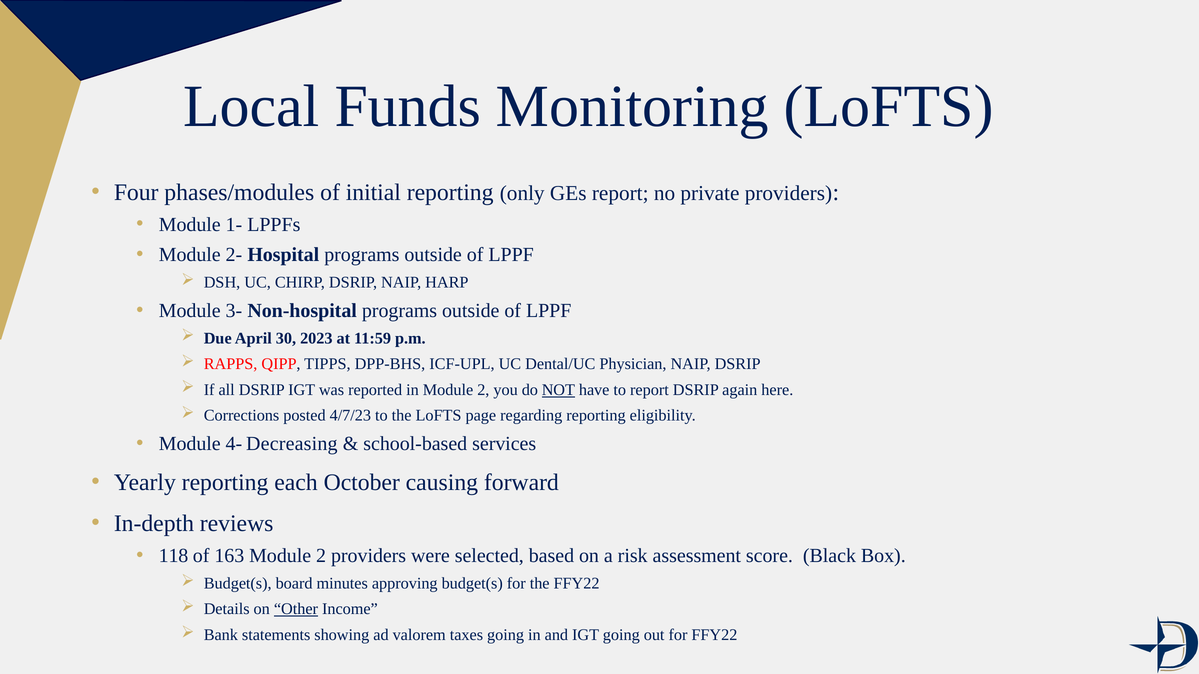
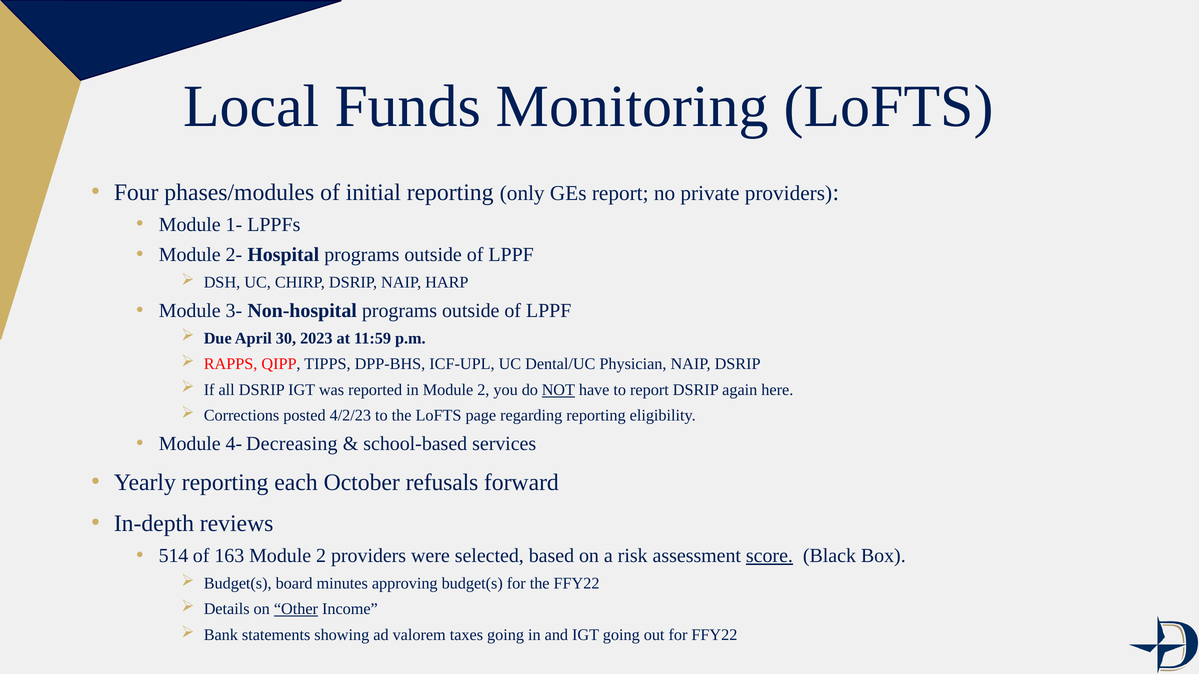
4/7/23: 4/7/23 -> 4/2/23
causing: causing -> refusals
118: 118 -> 514
score underline: none -> present
